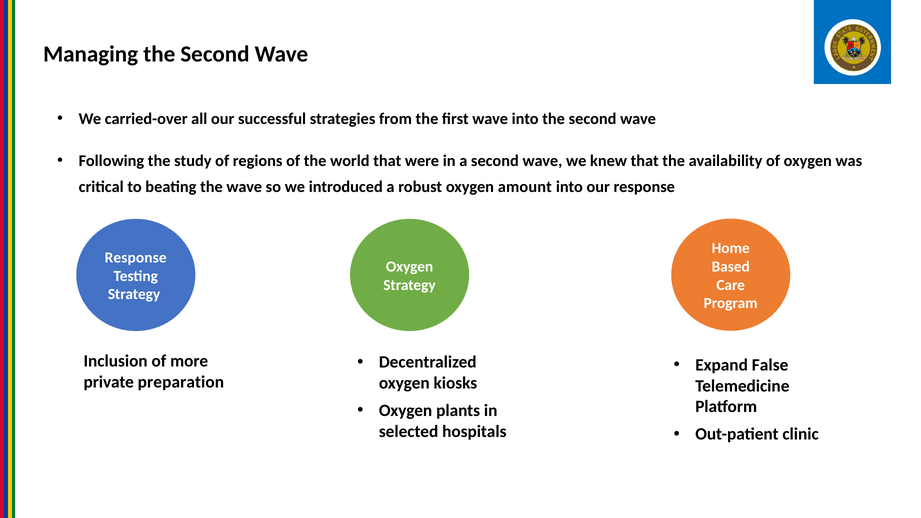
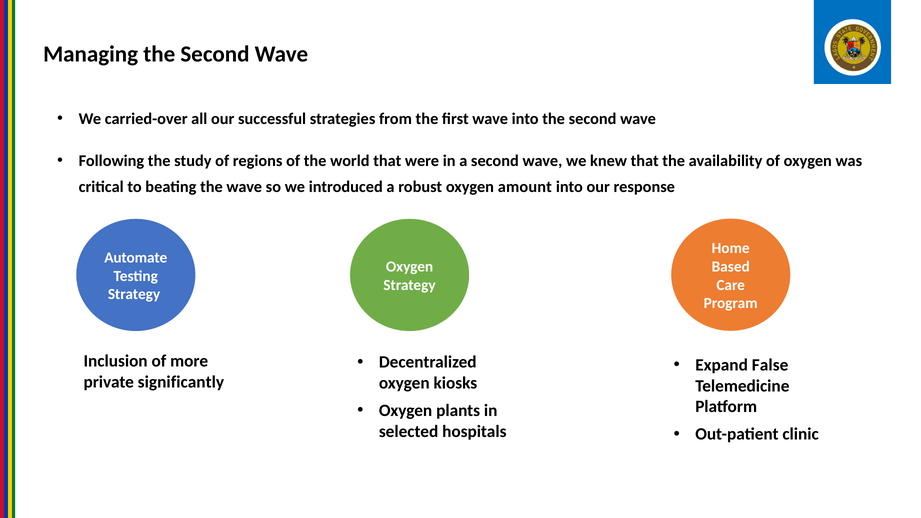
Response at (136, 258): Response -> Automate
preparation: preparation -> significantly
